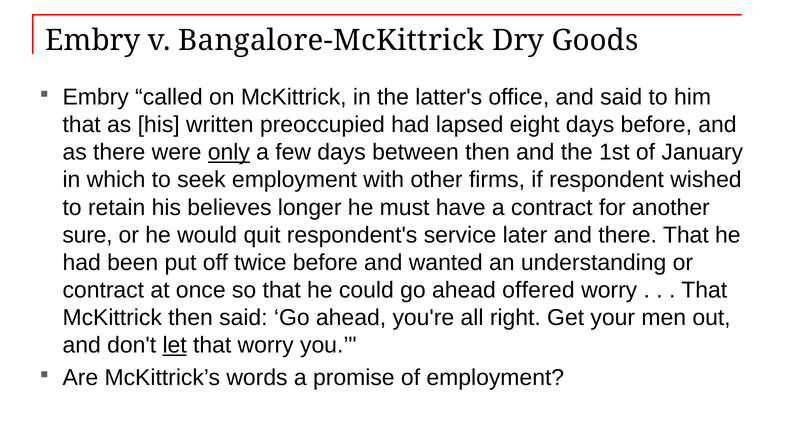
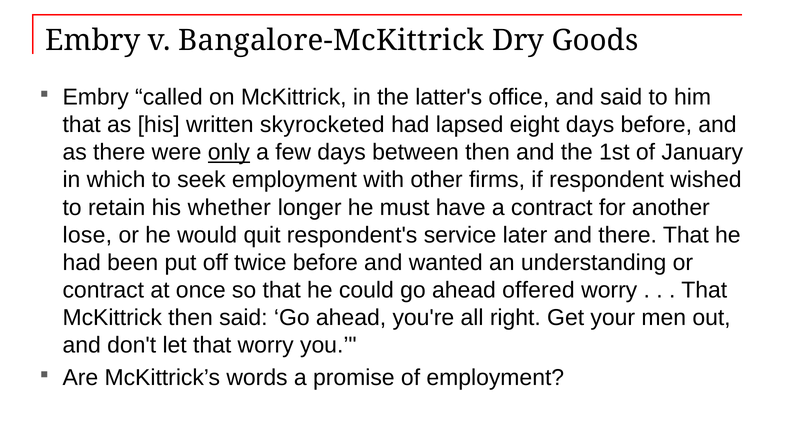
preoccupied: preoccupied -> skyrocketed
believes: believes -> whether
sure: sure -> lose
let underline: present -> none
